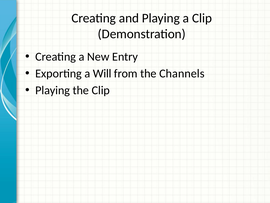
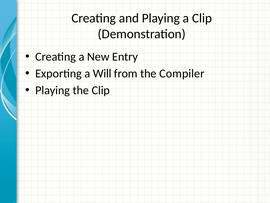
Channels: Channels -> Compiler
